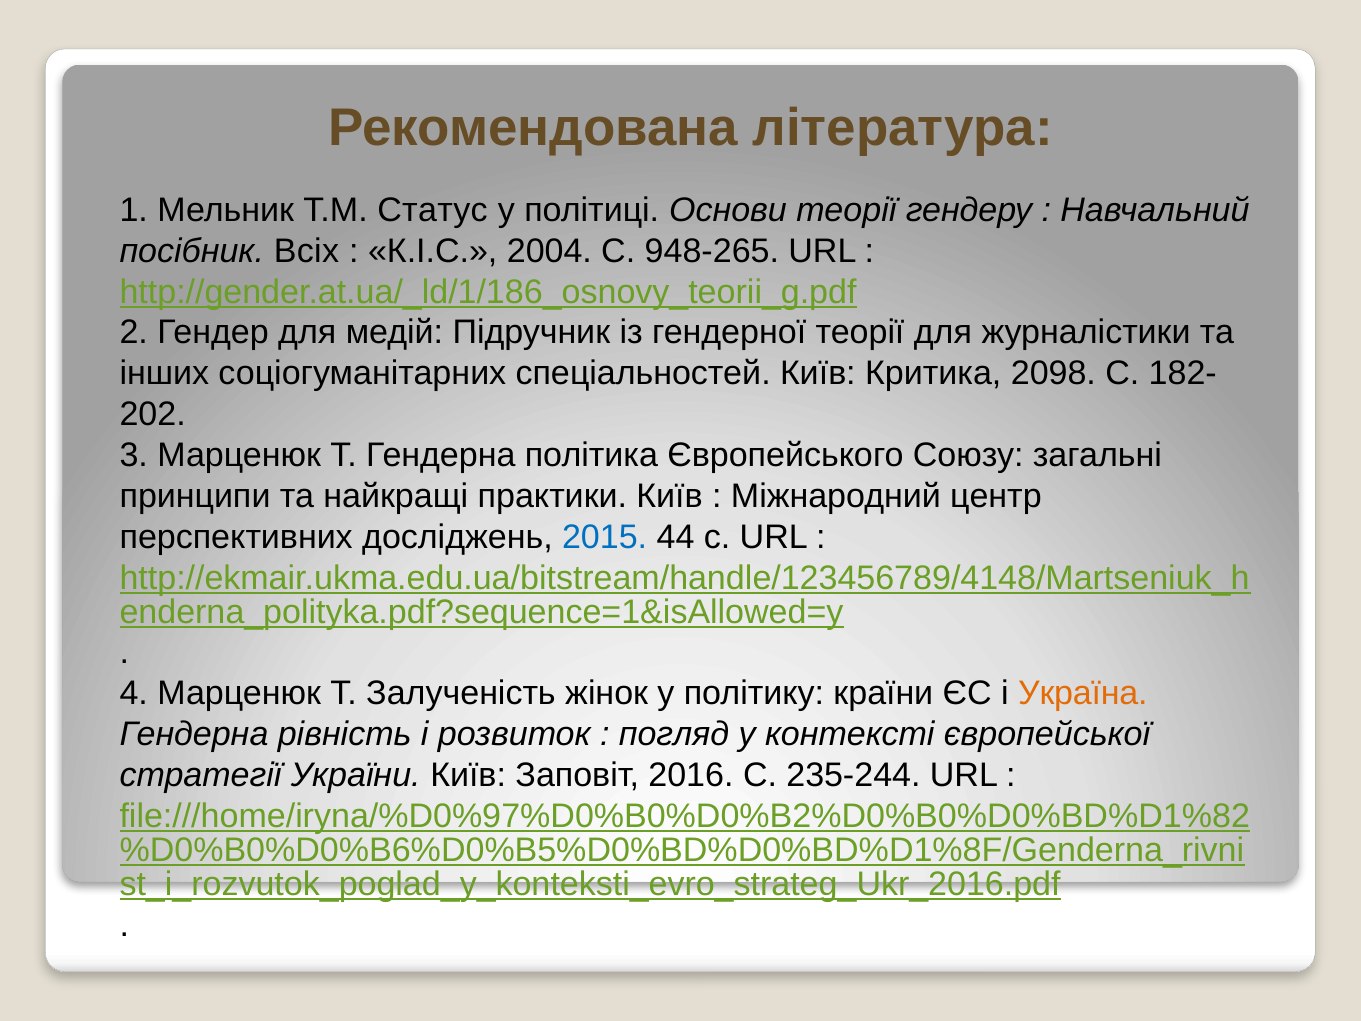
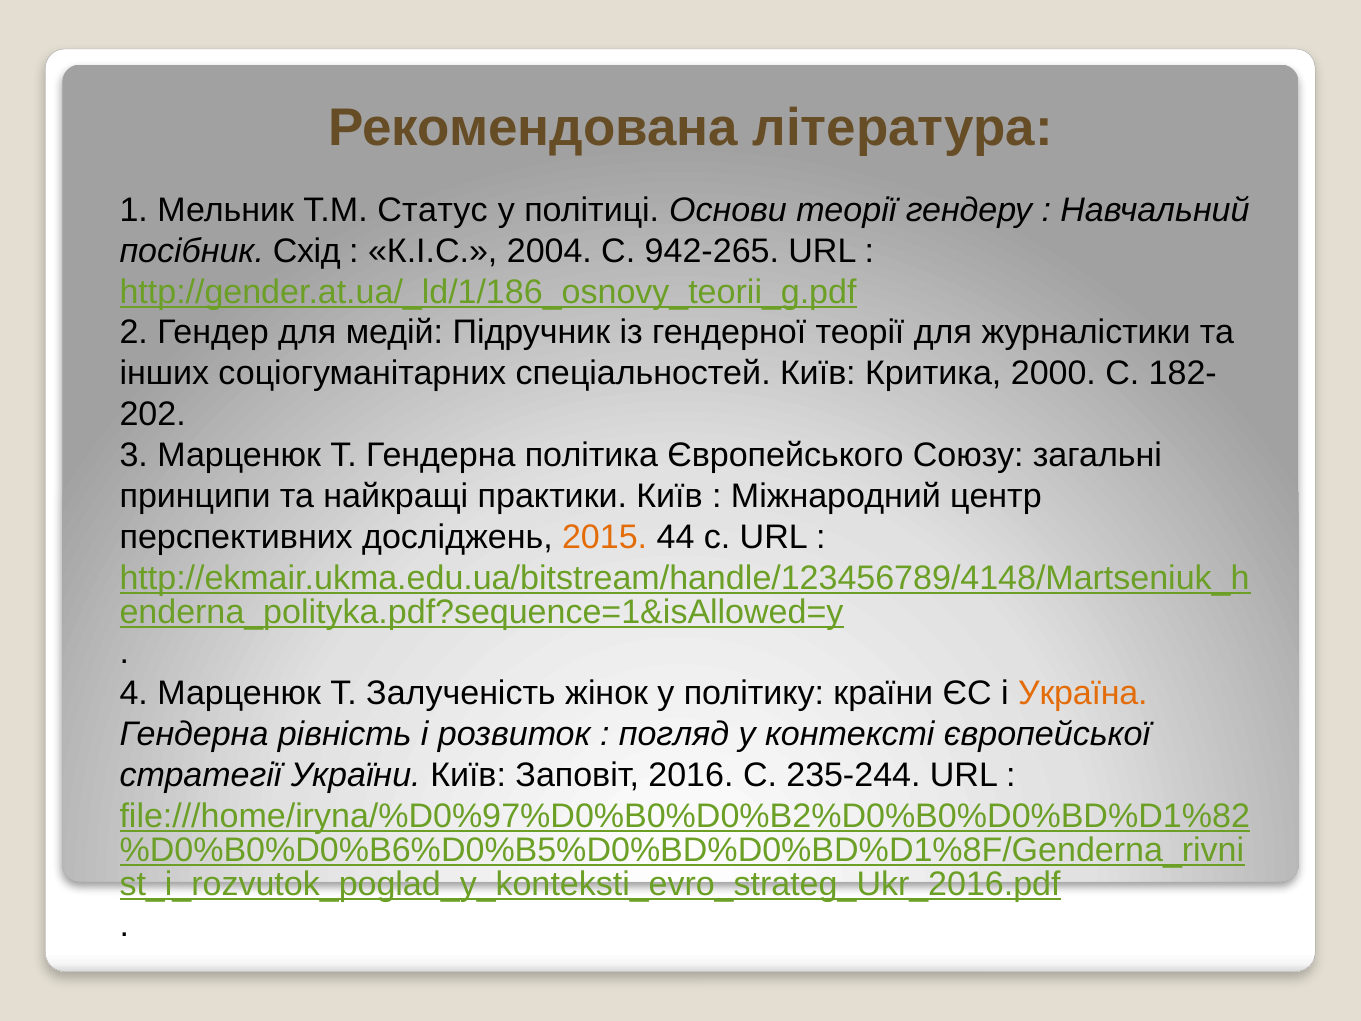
Всіх: Всіх -> Схід
948-265: 948-265 -> 942-265
2098: 2098 -> 2000
2015 colour: blue -> orange
